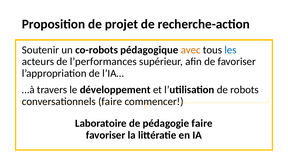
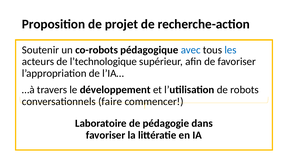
avec colour: orange -> blue
l’performances: l’performances -> l’technologique
pédagogie faire: faire -> dans
